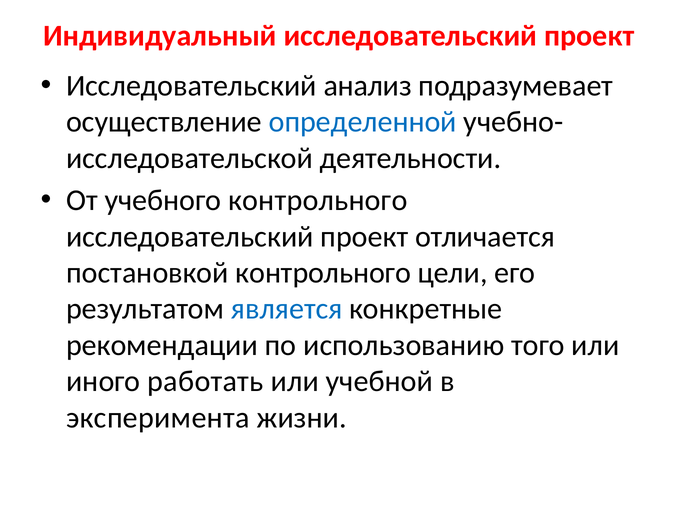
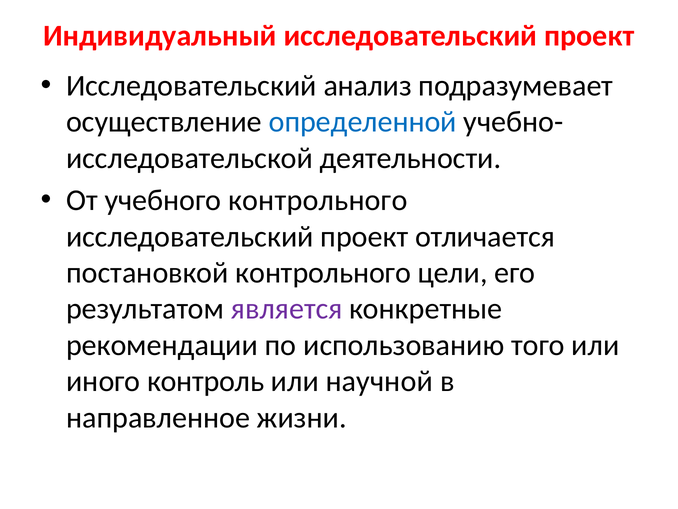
является colour: blue -> purple
работать: работать -> контроль
учебной: учебной -> научной
эксперимента: эксперимента -> направленное
